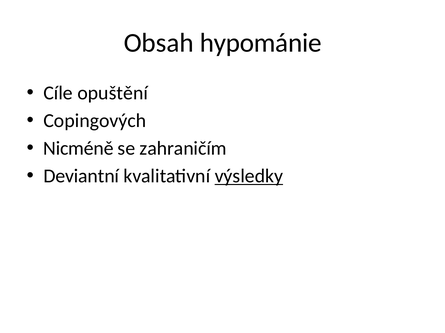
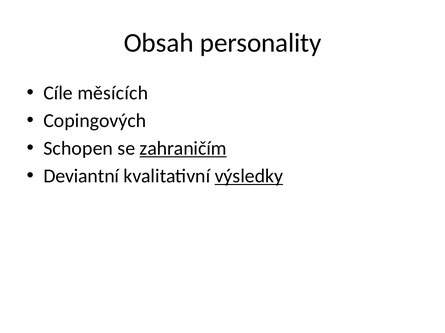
hypománie: hypománie -> personality
opuštění: opuštění -> měsících
Nicméně: Nicméně -> Schopen
zahraničím underline: none -> present
